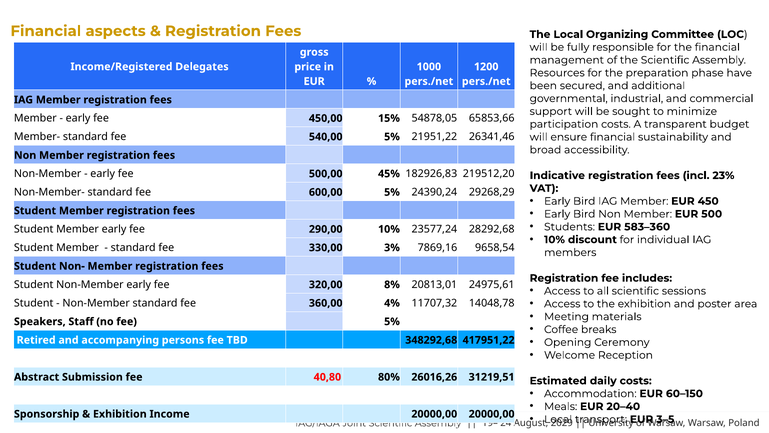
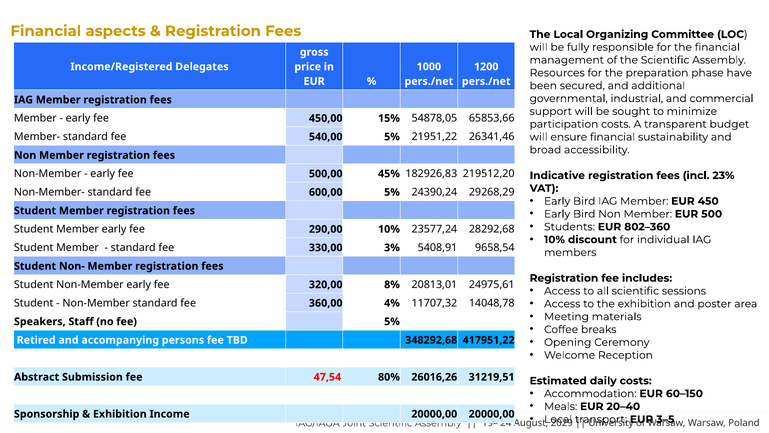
583–360: 583–360 -> 802–360
7869,16: 7869,16 -> 5408,91
40,80: 40,80 -> 47,54
